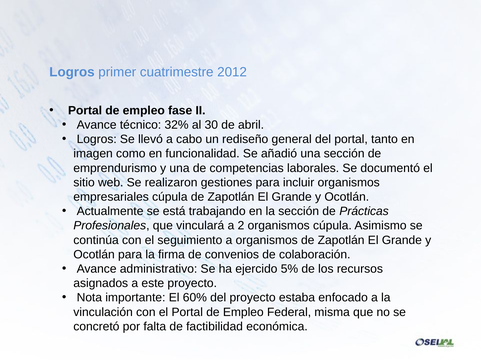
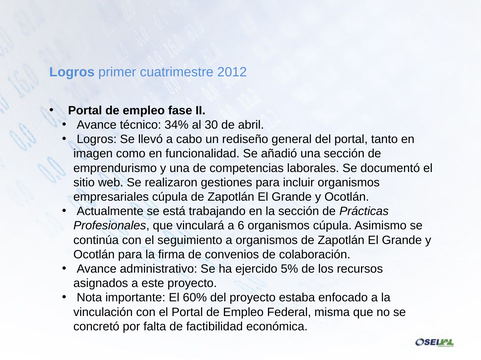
32%: 32% -> 34%
2: 2 -> 6
